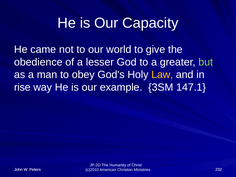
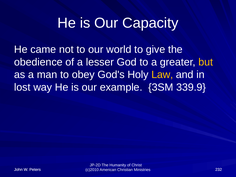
but colour: light green -> yellow
rise: rise -> lost
147.1: 147.1 -> 339.9
